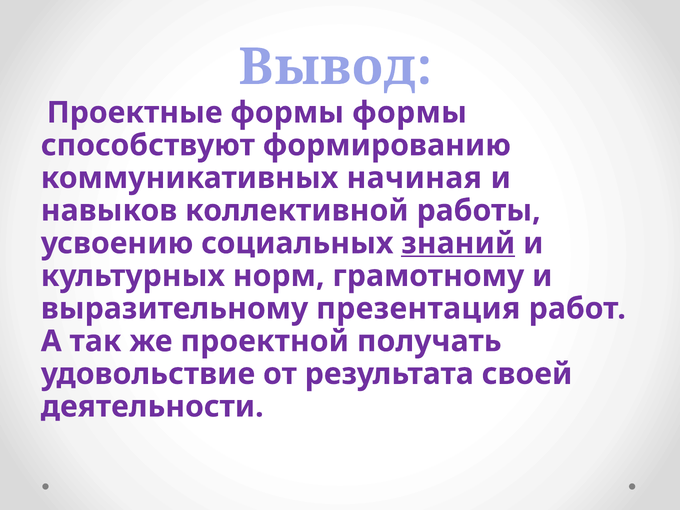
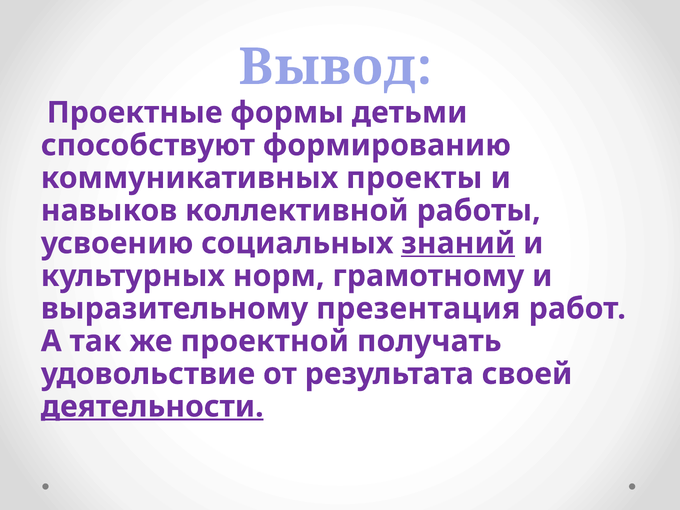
формы формы: формы -> детьми
начиная: начиная -> проекты
деятельности underline: none -> present
